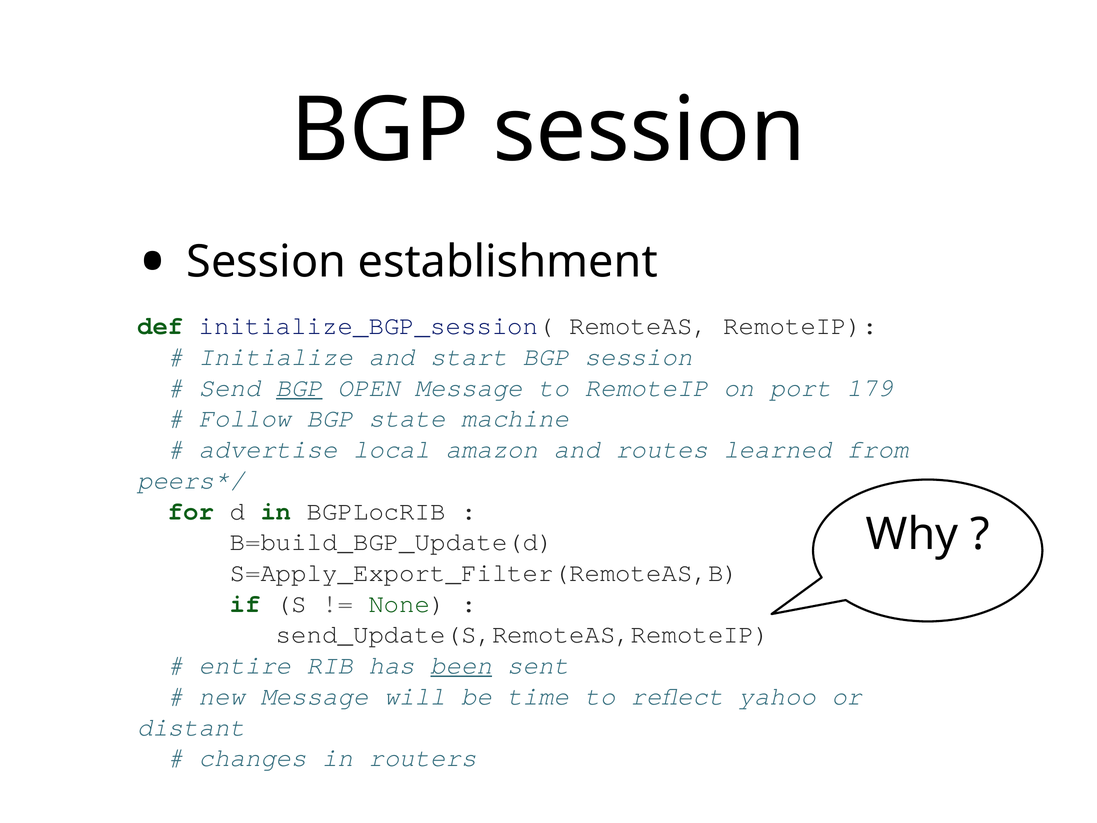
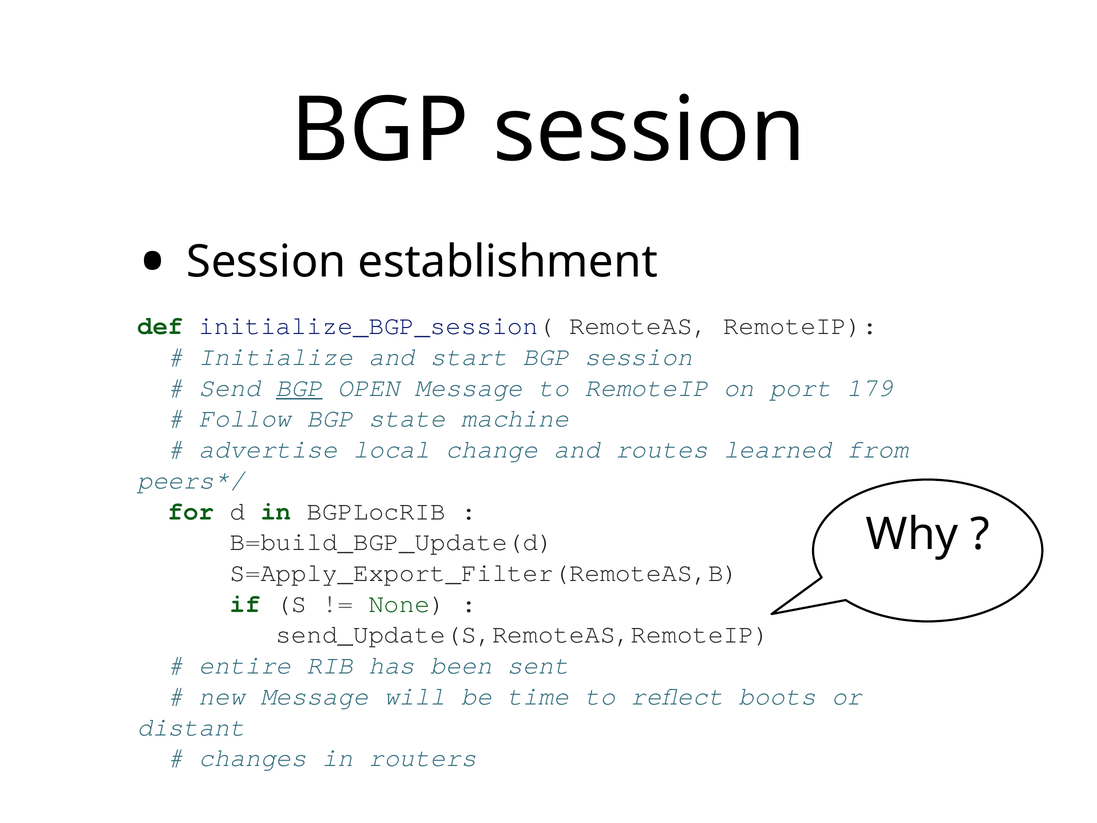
amazon: amazon -> change
been underline: present -> none
yahoo: yahoo -> boots
